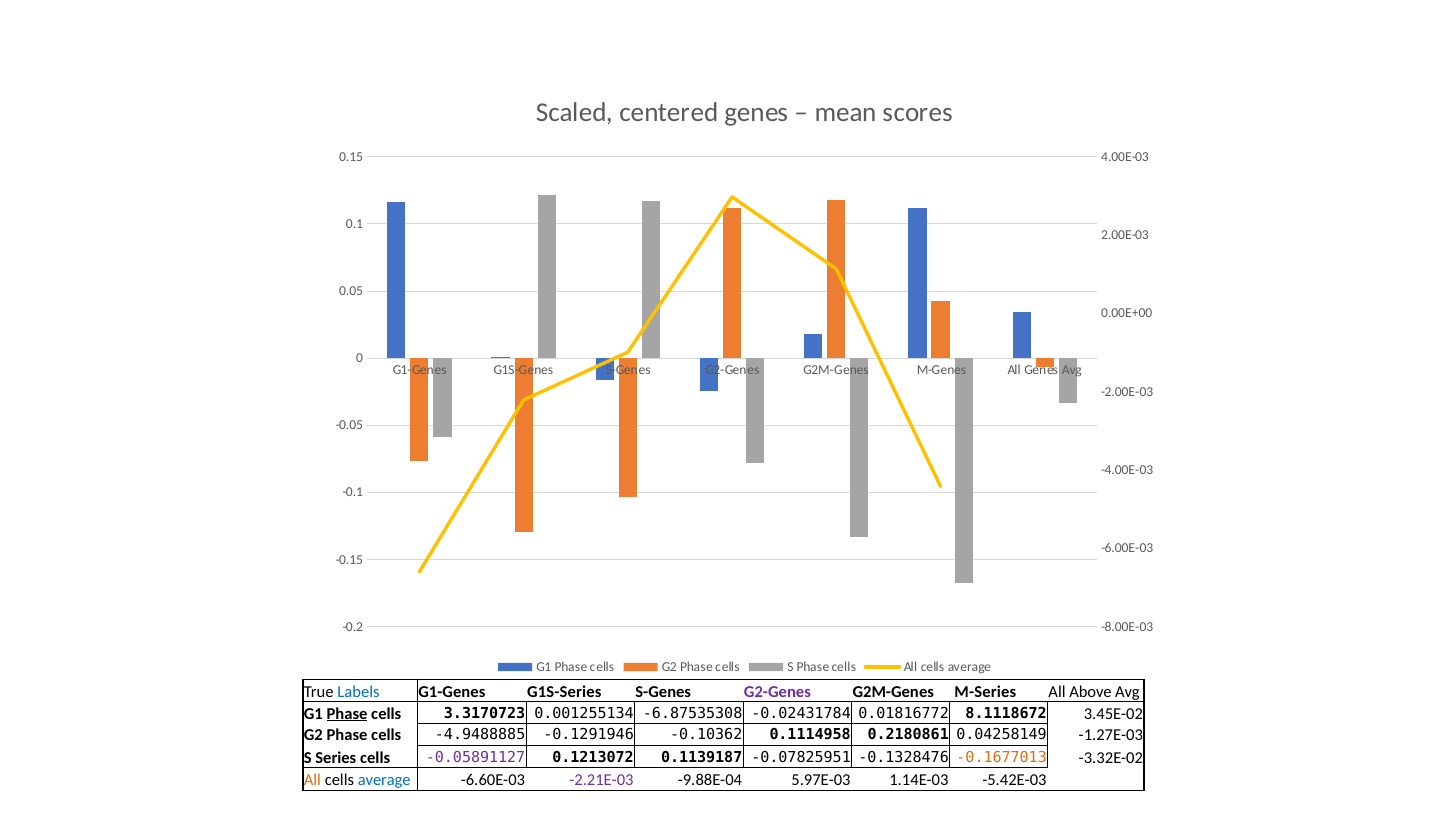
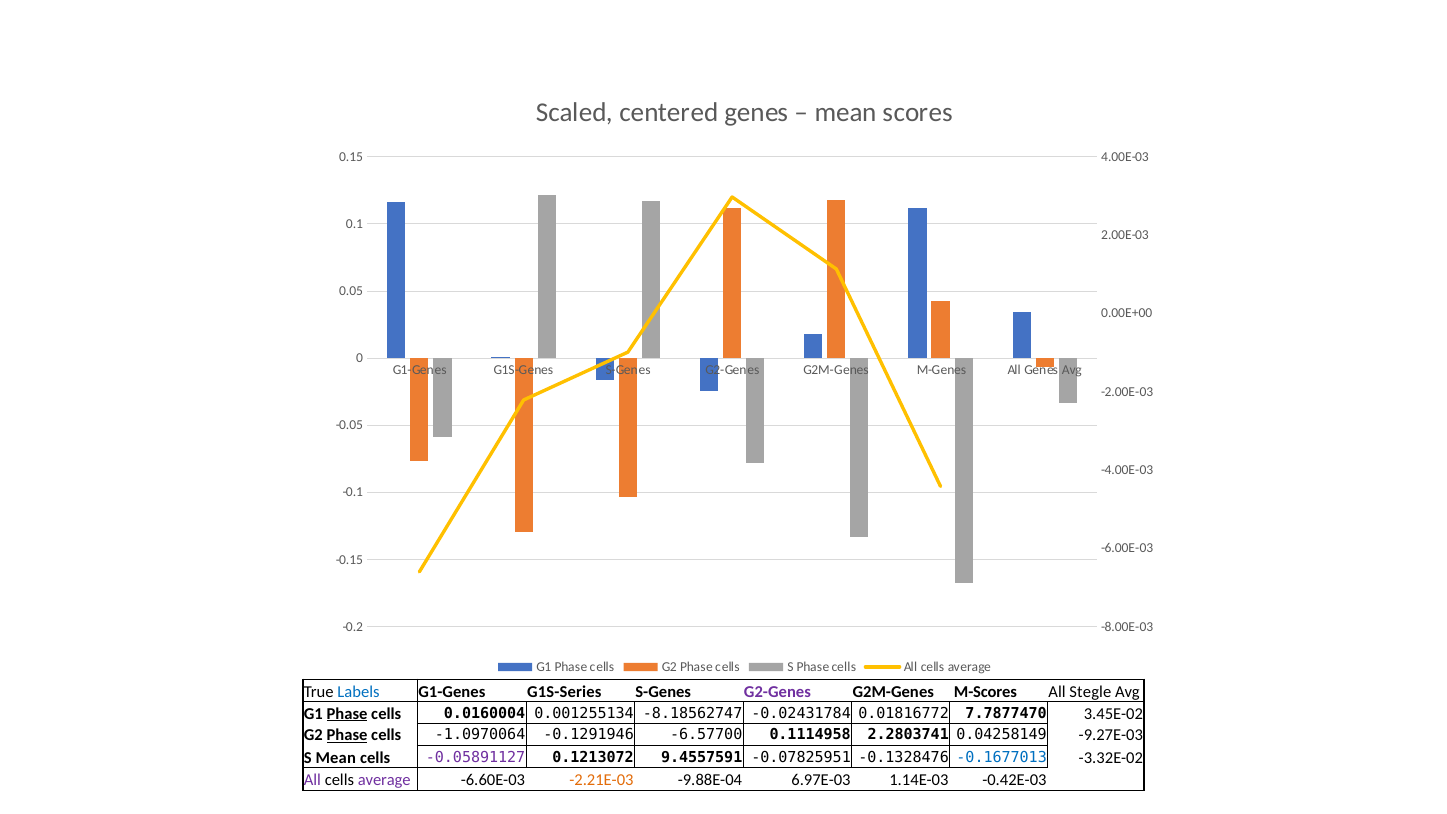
M-Series: M-Series -> M-Scores
Above: Above -> Stegle
3.3170723: 3.3170723 -> 0.0160004
-6.87535308: -6.87535308 -> -8.18562747
8.1118672: 8.1118672 -> 7.7877470
Phase at (347, 735) underline: none -> present
-4.9488885: -4.9488885 -> -1.0970064
-0.10362: -0.10362 -> -6.57700
0.2180861: 0.2180861 -> 2.2803741
-1.27E-03: -1.27E-03 -> -9.27E-03
S Series: Series -> Mean
0.1139187: 0.1139187 -> 9.4557591
-0.1677013 colour: orange -> blue
All at (312, 780) colour: orange -> purple
average at (384, 780) colour: blue -> purple
-2.21E-03 colour: purple -> orange
5.97E-03: 5.97E-03 -> 6.97E-03
-5.42E-03: -5.42E-03 -> -0.42E-03
